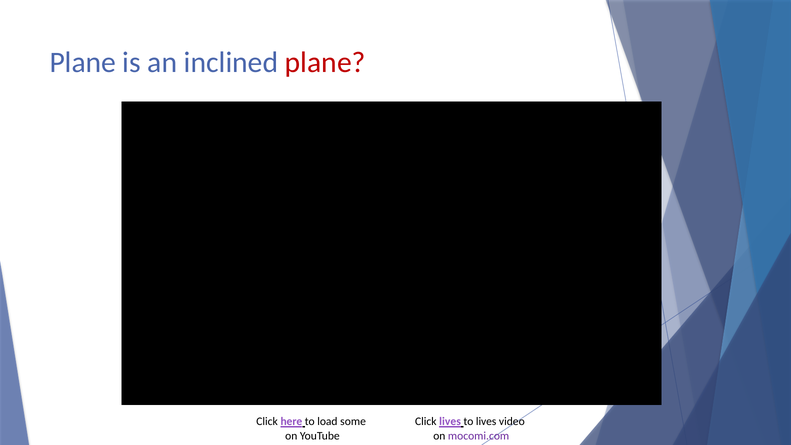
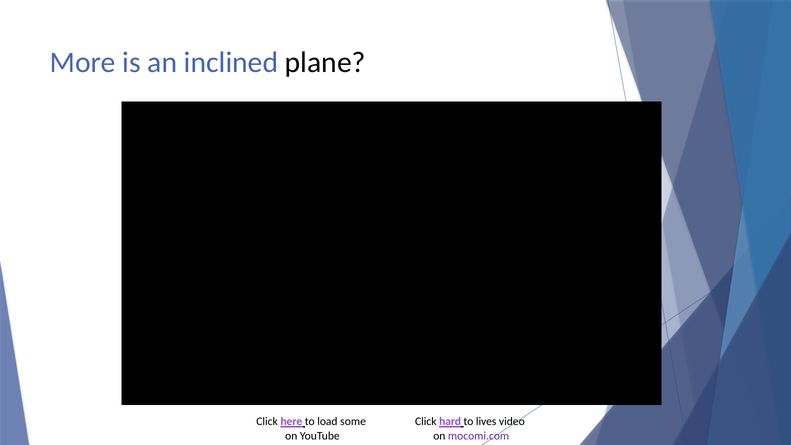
Plane at (83, 62): Plane -> More
plane at (325, 62) colour: red -> black
Click lives: lives -> hard
